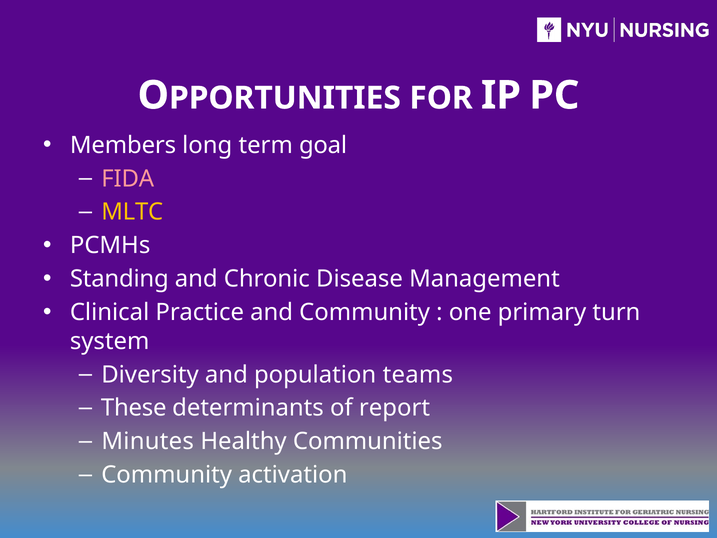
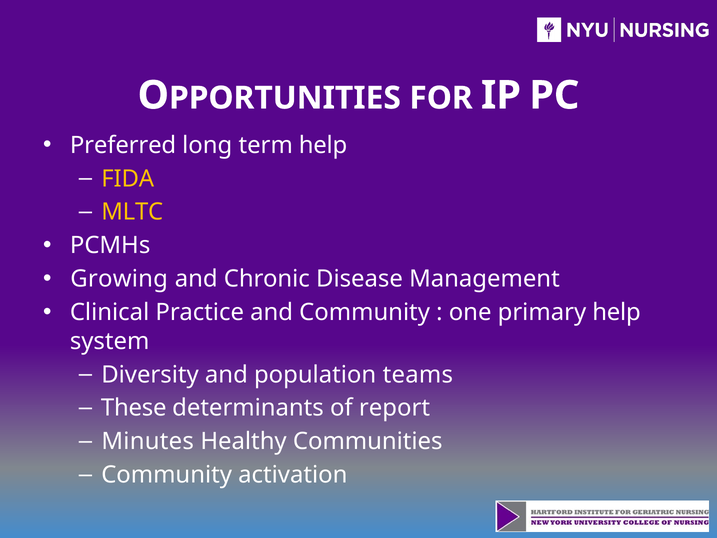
Members: Members -> Preferred
term goal: goal -> help
FIDA colour: pink -> yellow
Standing: Standing -> Growing
primary turn: turn -> help
